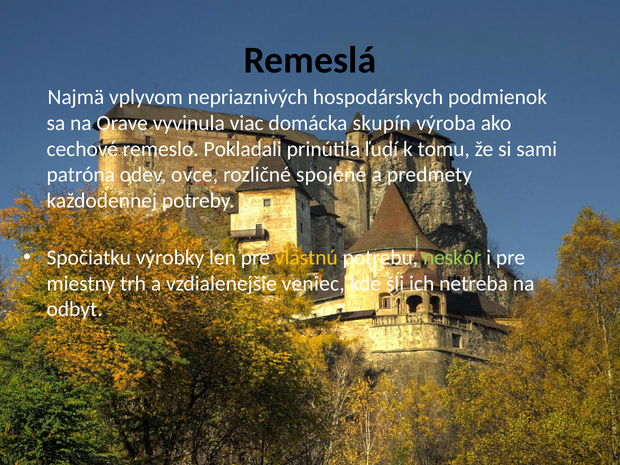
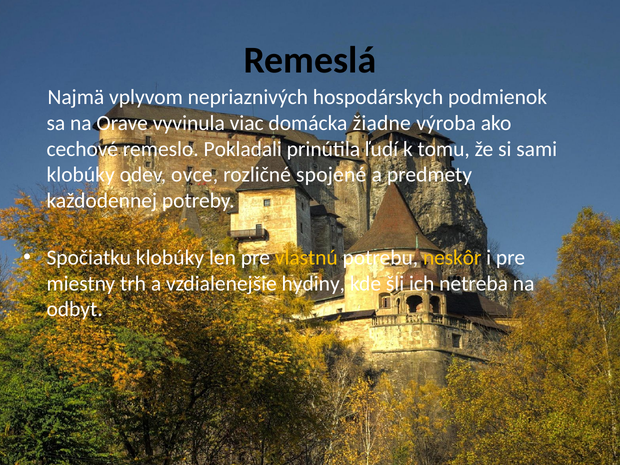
skupín: skupín -> žiadne
patróna at (81, 175): patróna -> klobúky
Spočiatku výrobky: výrobky -> klobúky
neskôr colour: light green -> yellow
veniec: veniec -> hydiny
